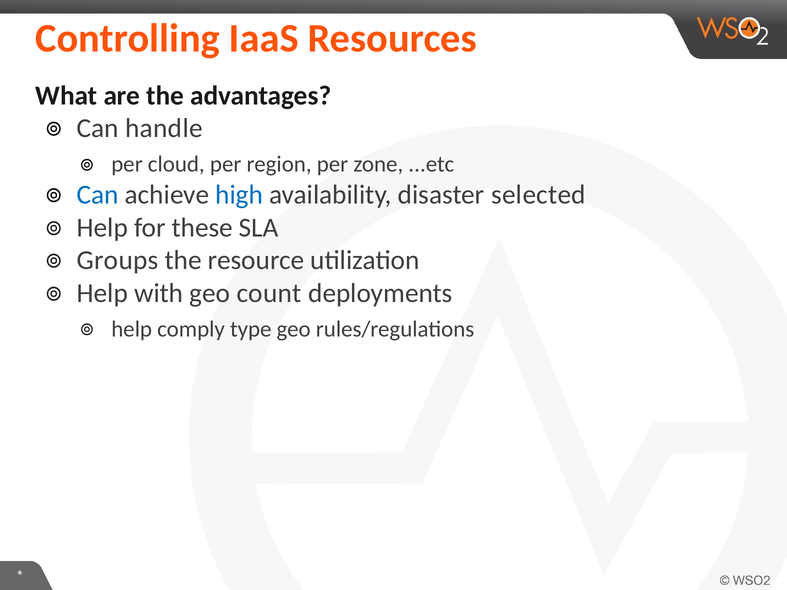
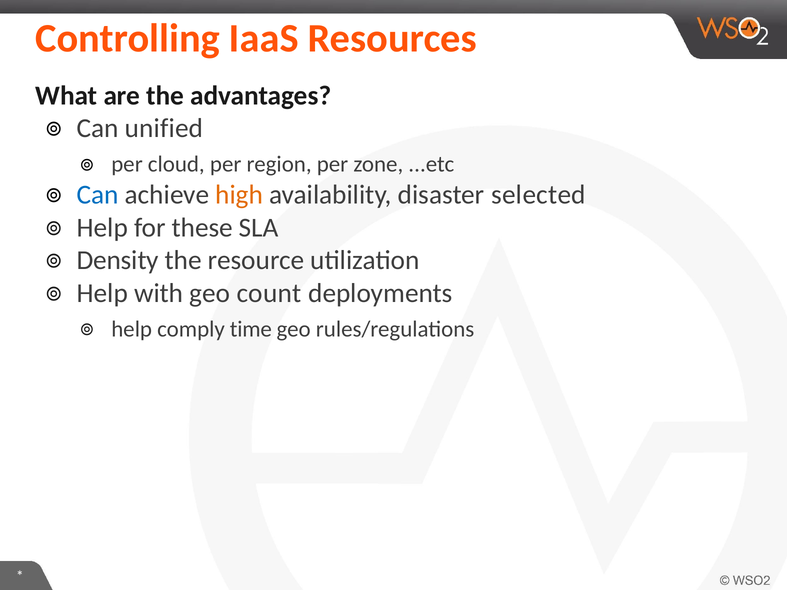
handle: handle -> unified
high colour: blue -> orange
Groups: Groups -> Density
type: type -> time
